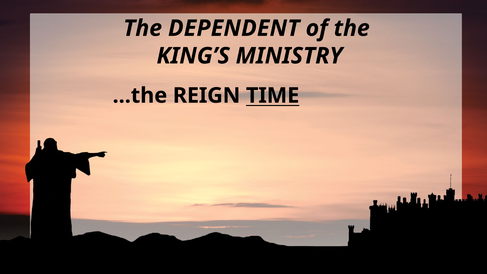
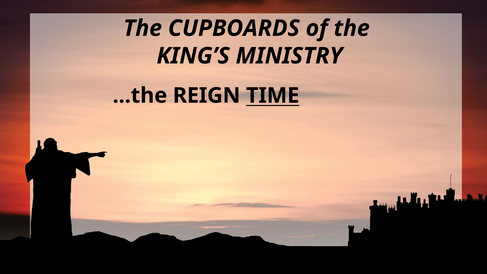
DEPENDENT: DEPENDENT -> CUPBOARDS
